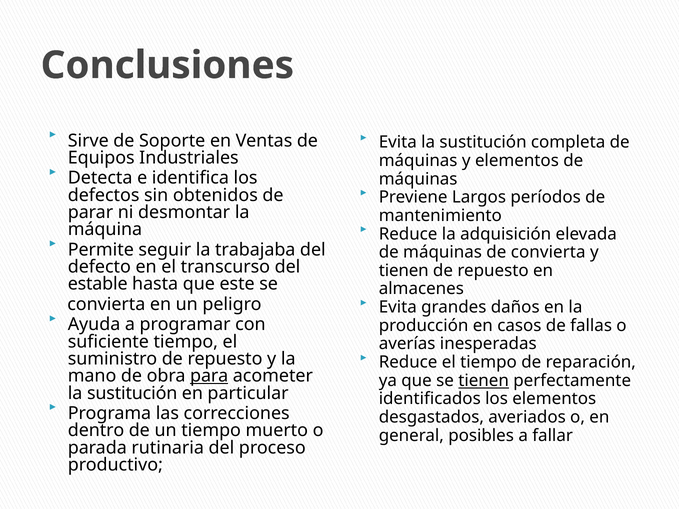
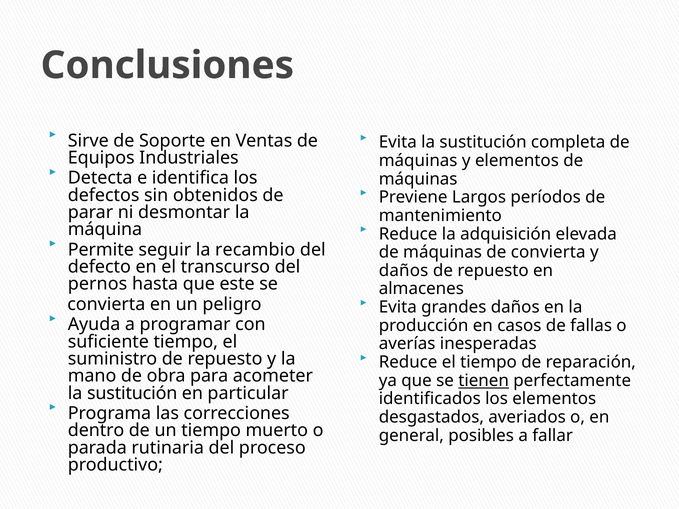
trabajaba: trabajaba -> recambio
tienen at (404, 271): tienen -> daños
estable: estable -> pernos
para underline: present -> none
